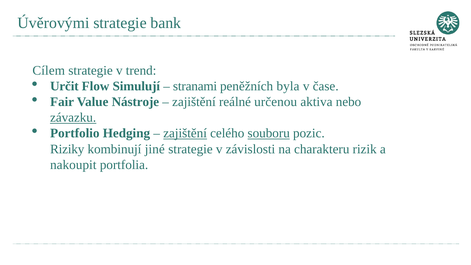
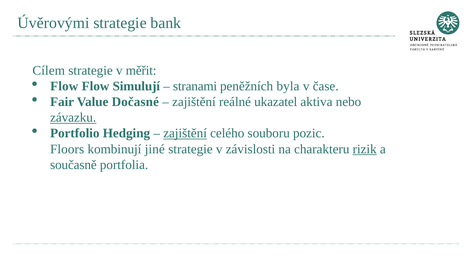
trend: trend -> měřit
Určit at (64, 86): Určit -> Flow
Nástroje: Nástroje -> Dočasné
určenou: určenou -> ukazatel
souboru underline: present -> none
Riziky: Riziky -> Floors
rizik underline: none -> present
nakoupit: nakoupit -> současně
